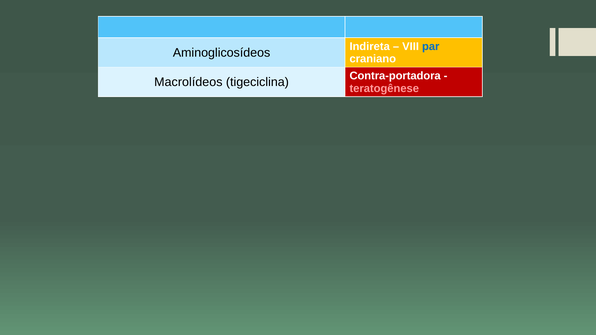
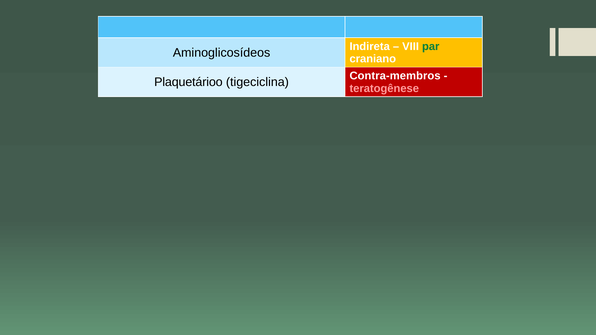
par colour: blue -> green
Contra-portadora: Contra-portadora -> Contra-membros
Macrolídeos: Macrolídeos -> Plaquetárioo
